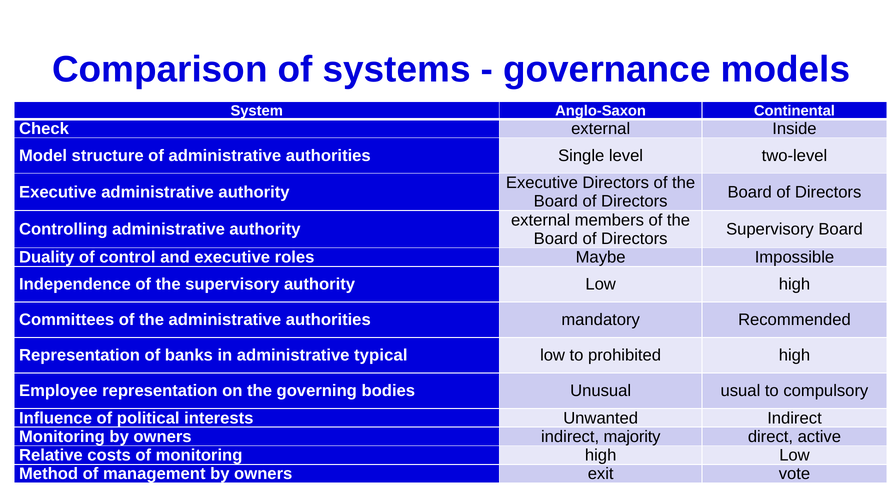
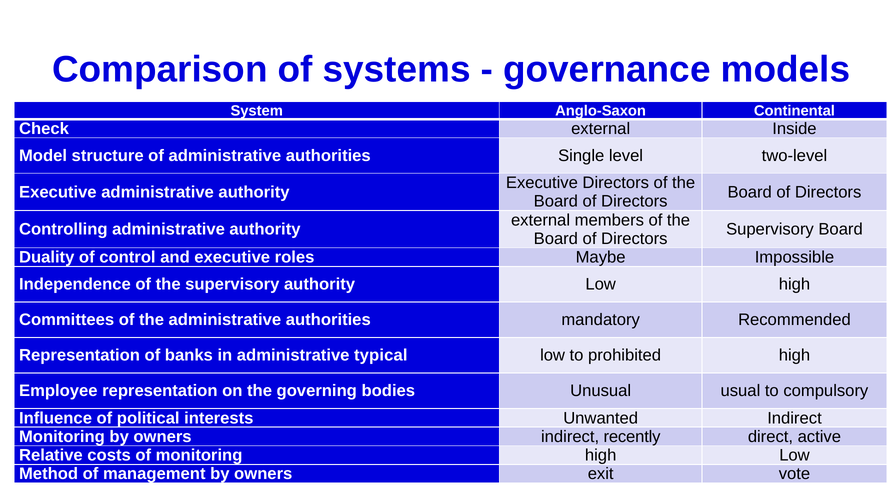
majority: majority -> recently
